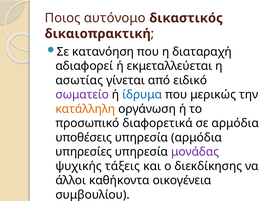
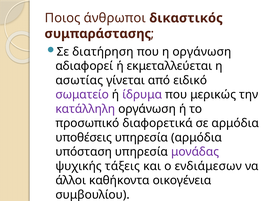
αυτόνομο: αυτόνομο -> άνθρωποι
δικαιοπρακτική: δικαιοπρακτική -> συμπαράστασης
κατανόηση: κατανόηση -> διατήρηση
η διαταραχή: διαταραχή -> οργάνωση
ίδρυμα colour: blue -> purple
κατάλληλη colour: orange -> purple
υπηρεσίες: υπηρεσίες -> υπόσταση
διεκδίκησης: διεκδίκησης -> ενδιάμεσων
